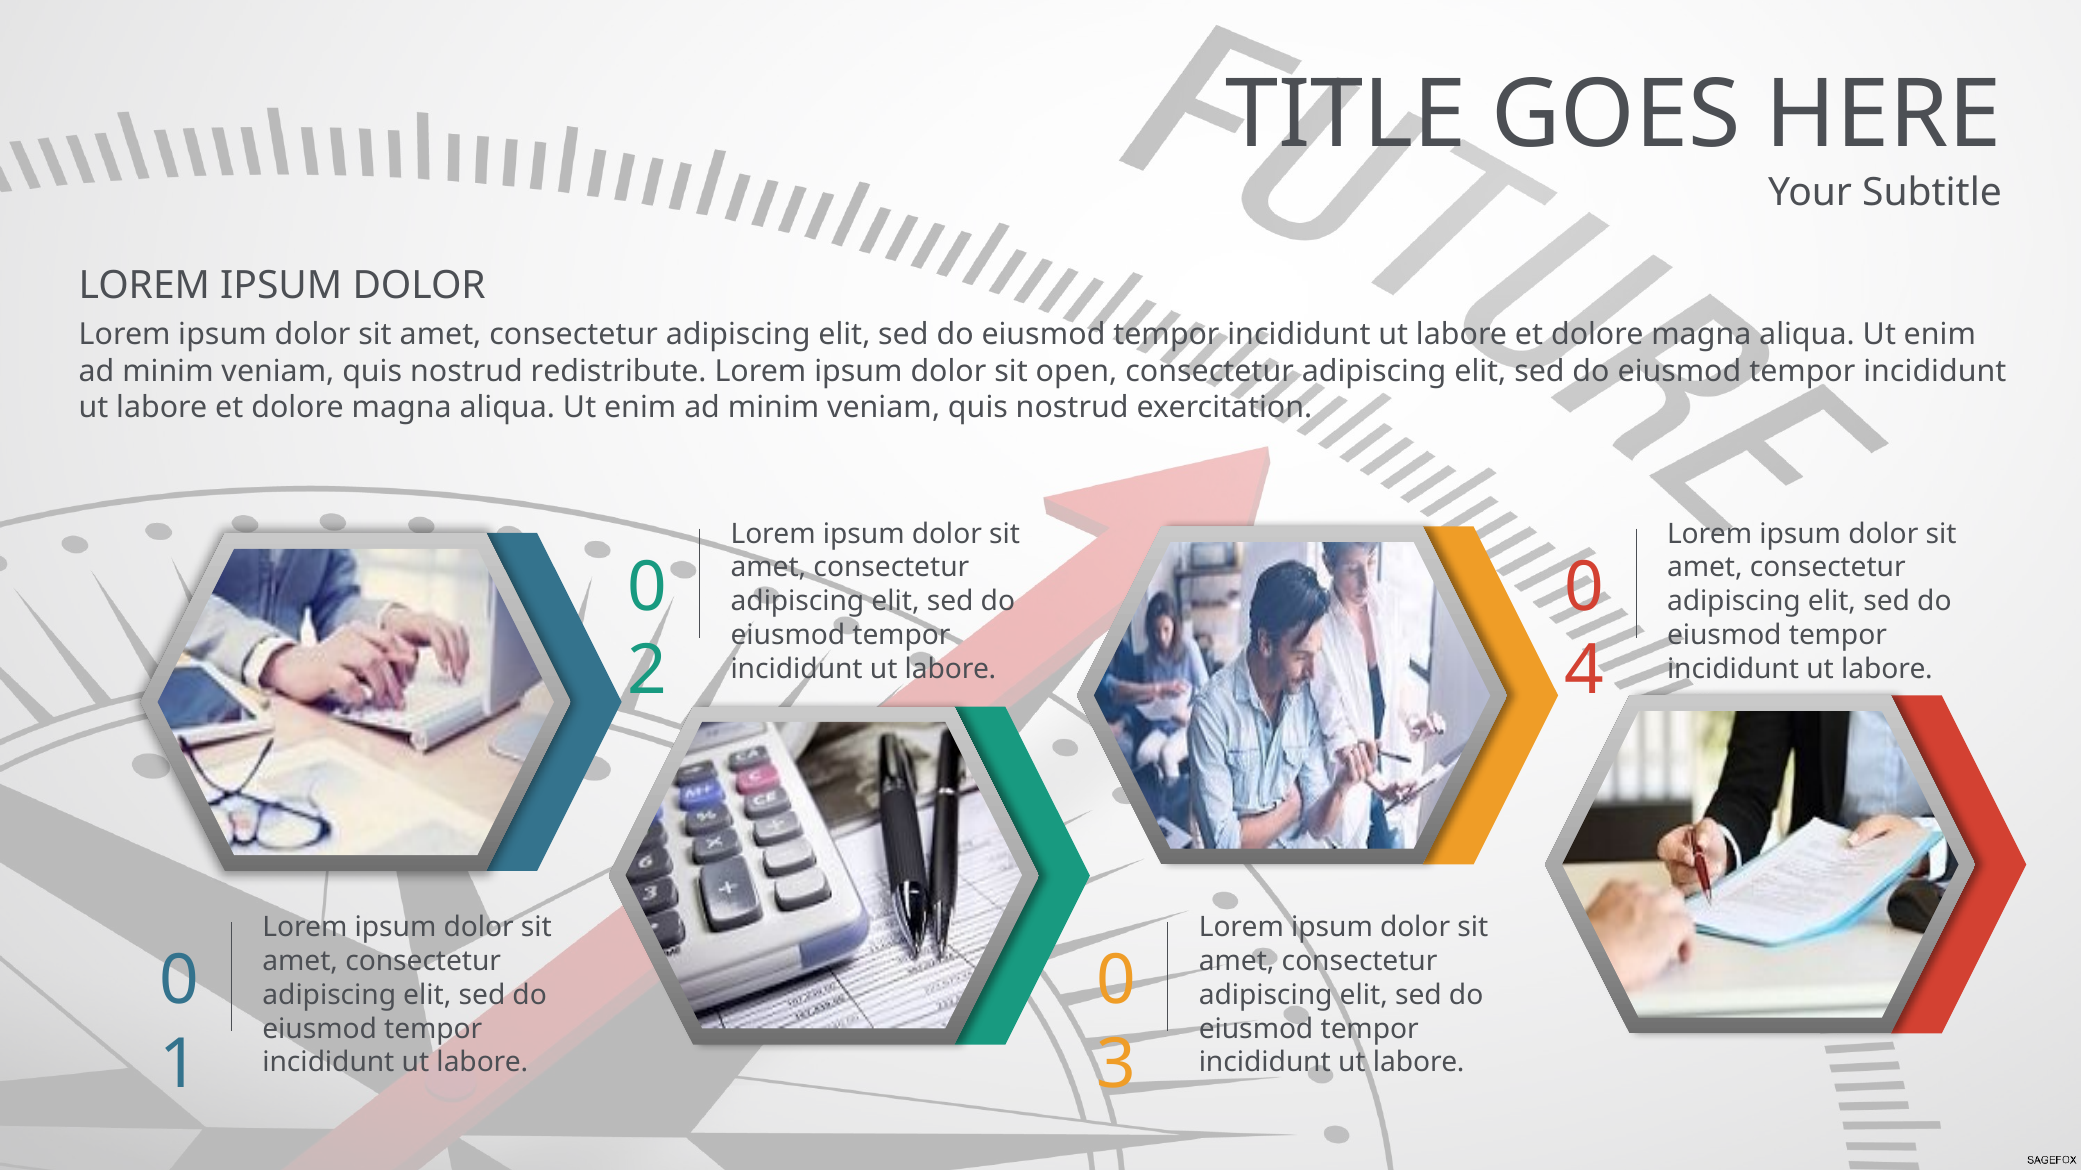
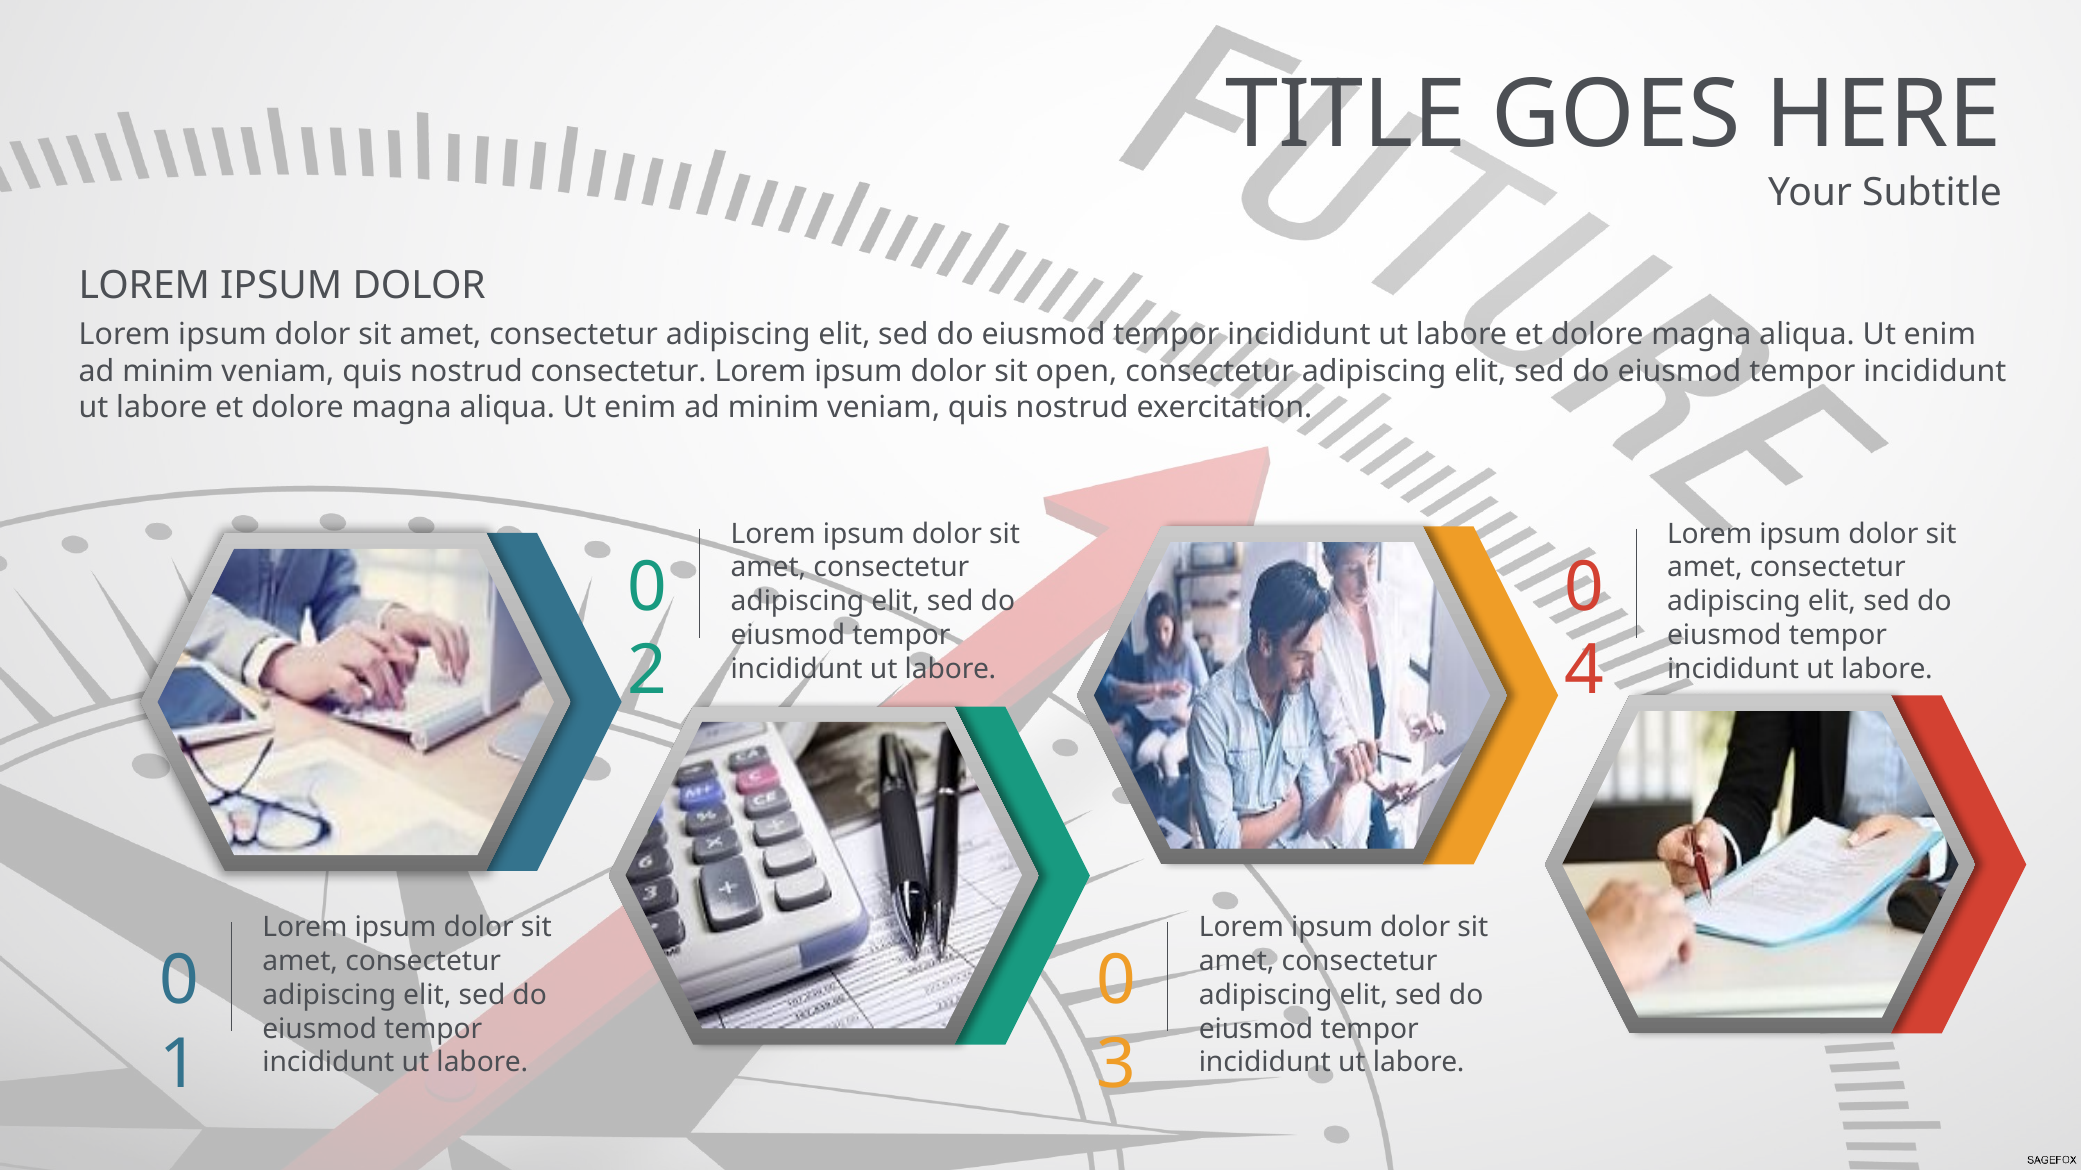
nostrud redistribute: redistribute -> consectetur
